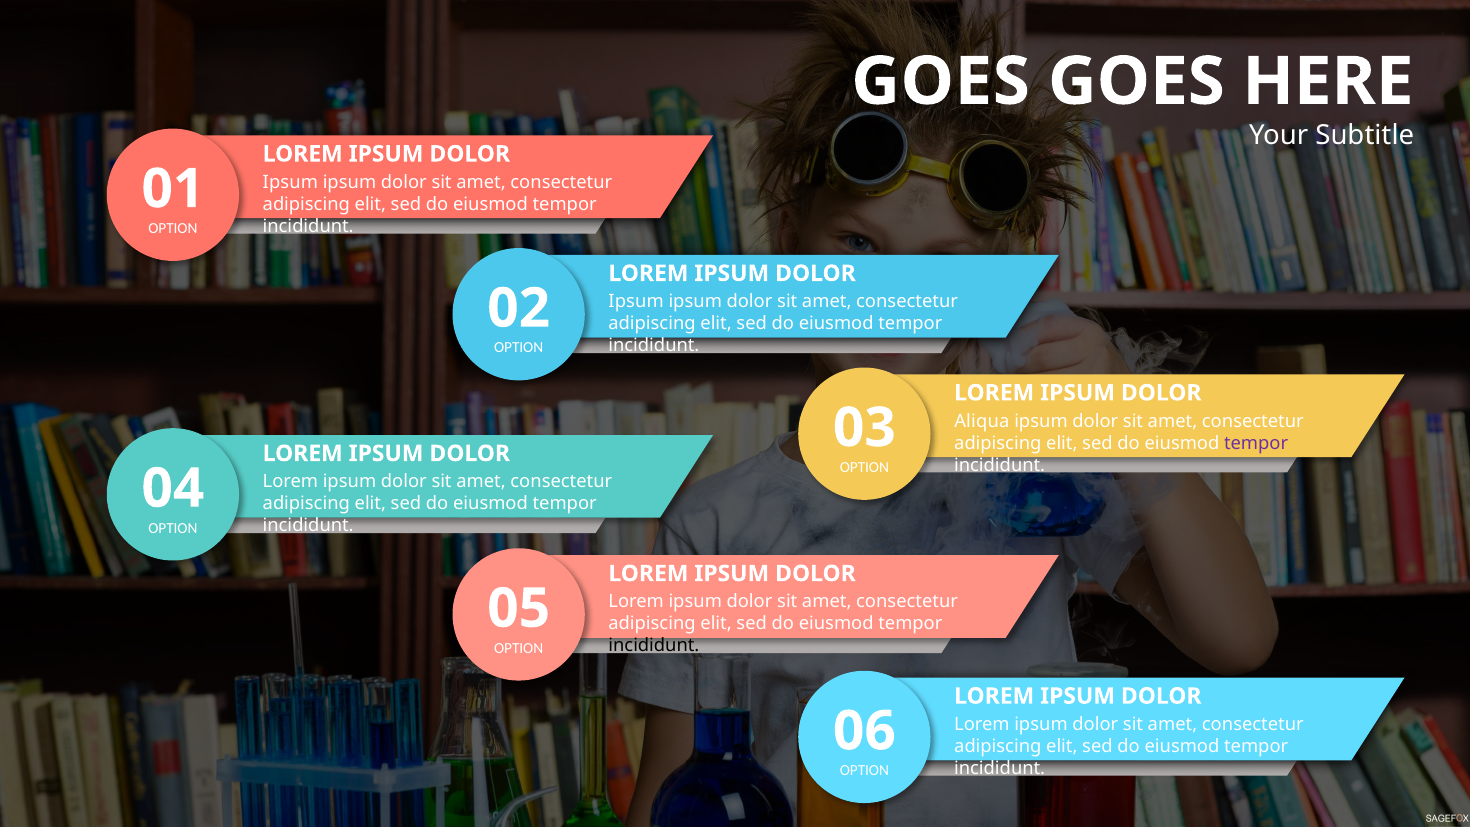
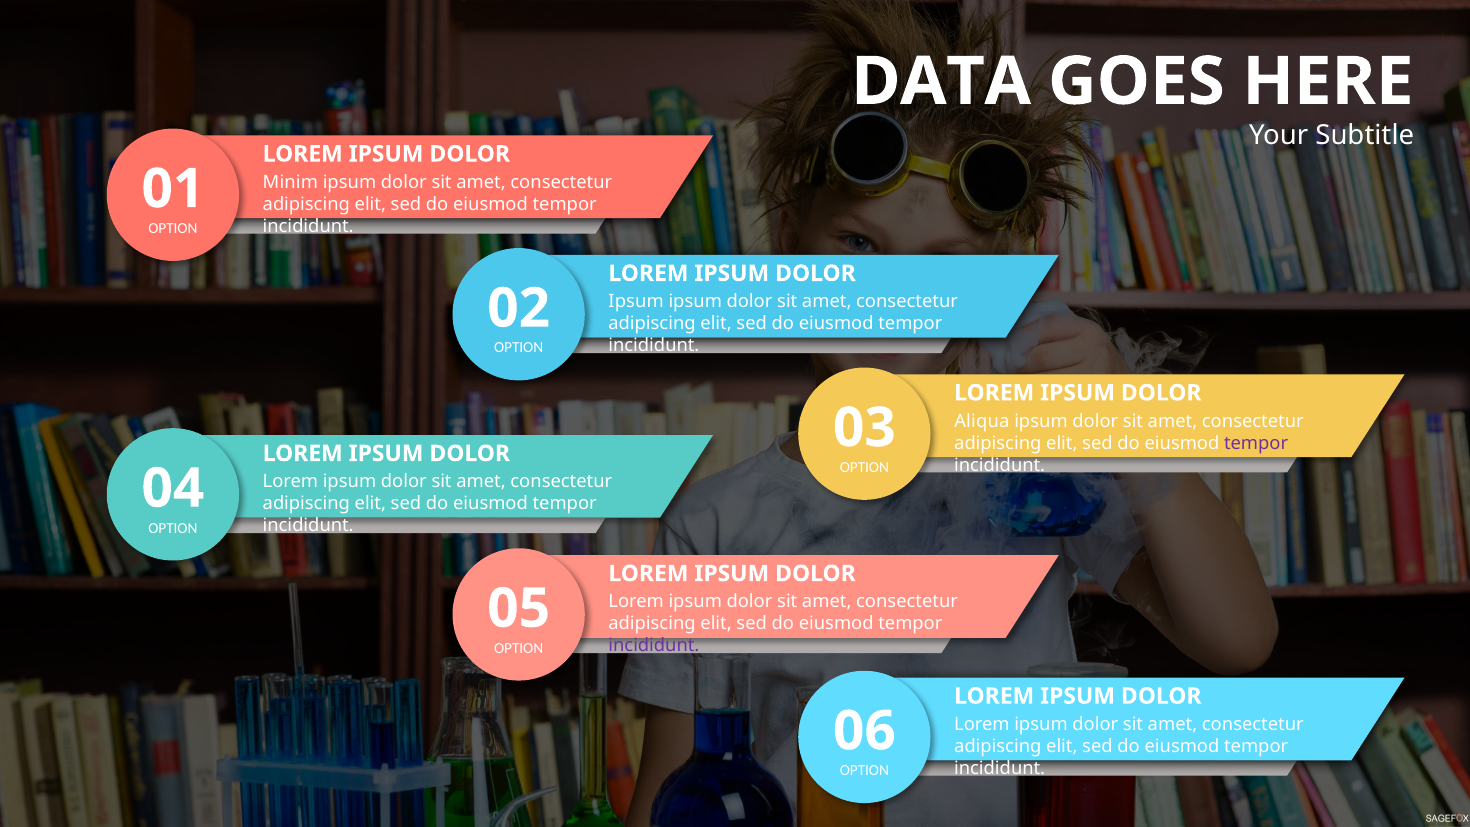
GOES at (941, 82): GOES -> DATA
Ipsum at (290, 182): Ipsum -> Minim
incididunt at (654, 646) colour: black -> purple
